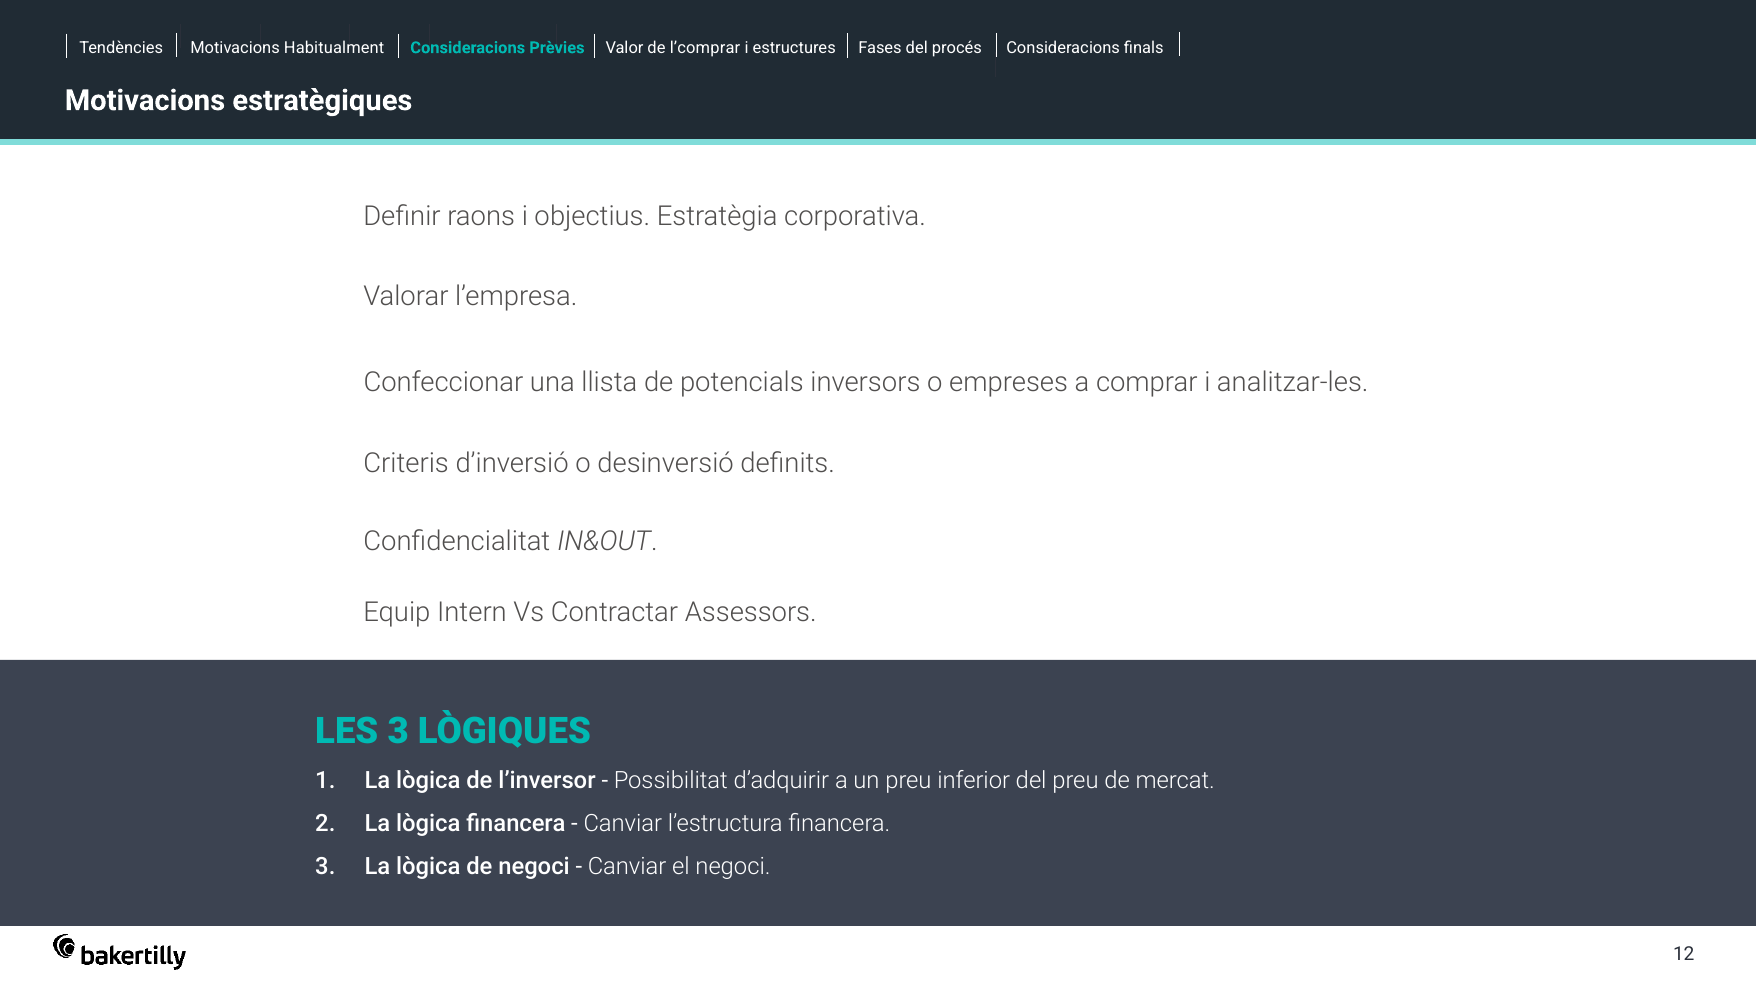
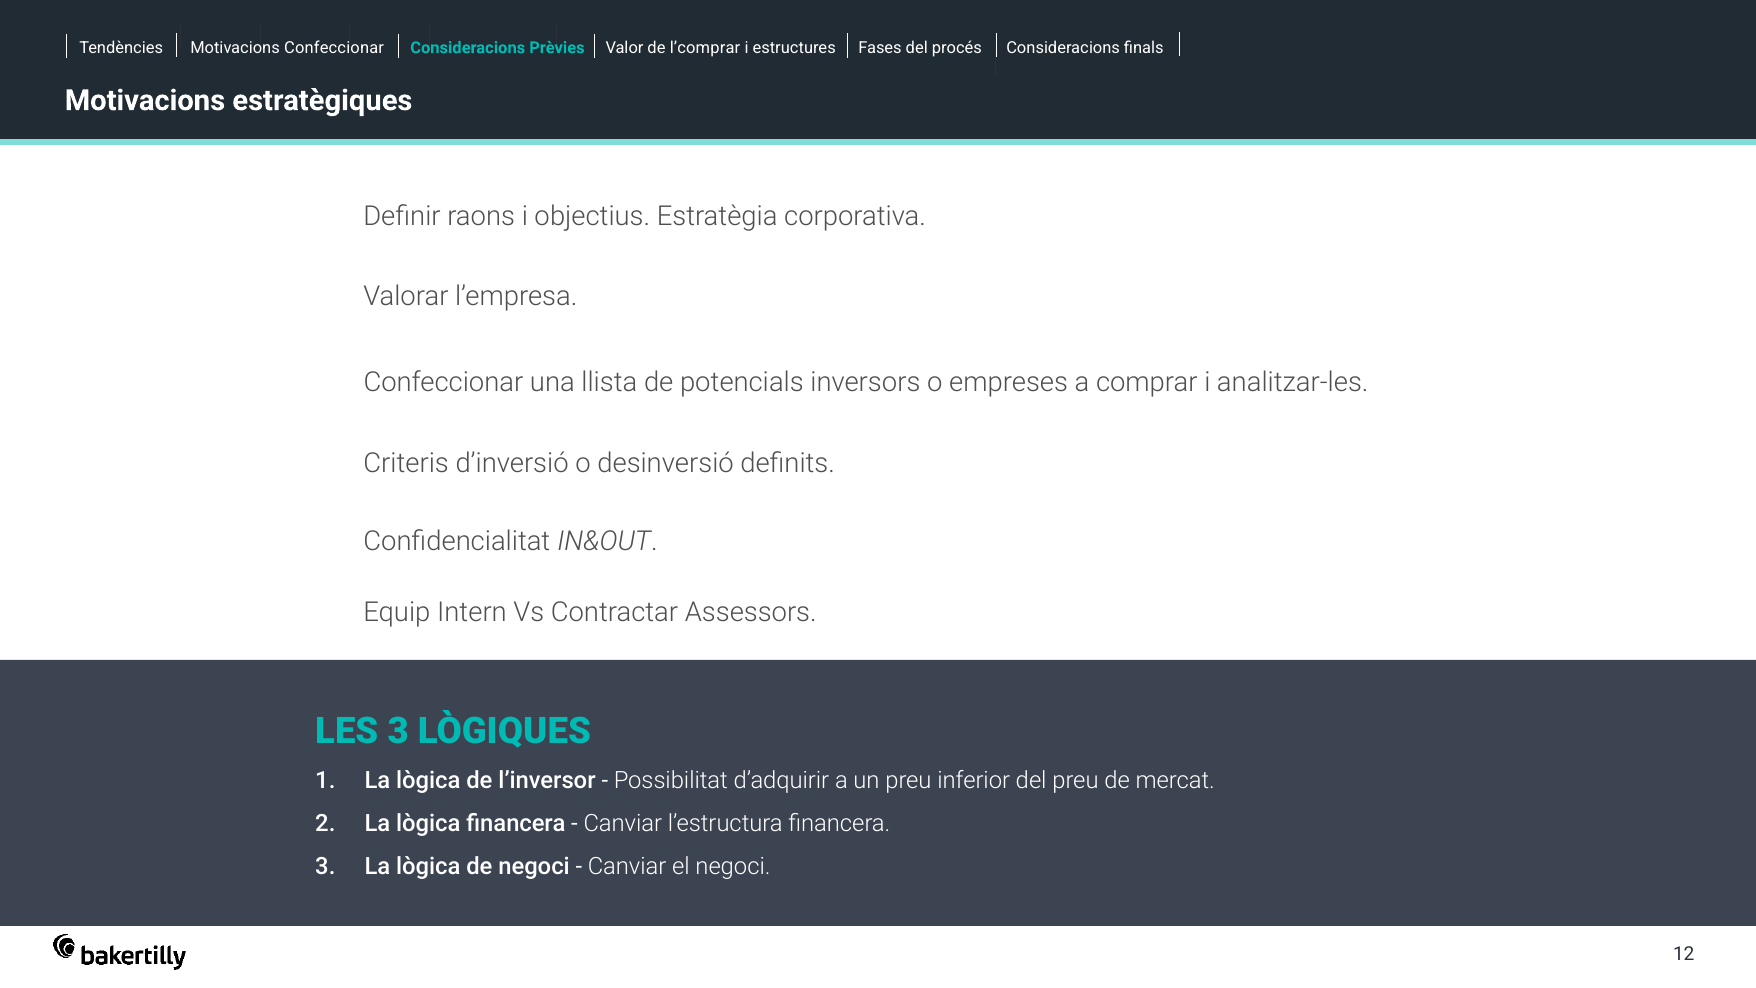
Motivacions Habitualment: Habitualment -> Confeccionar
